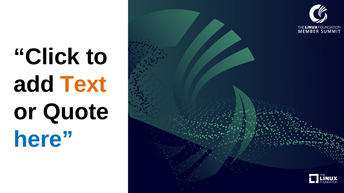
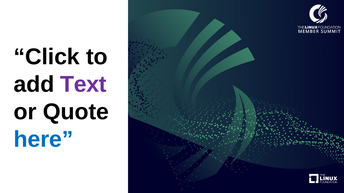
Text colour: orange -> purple
